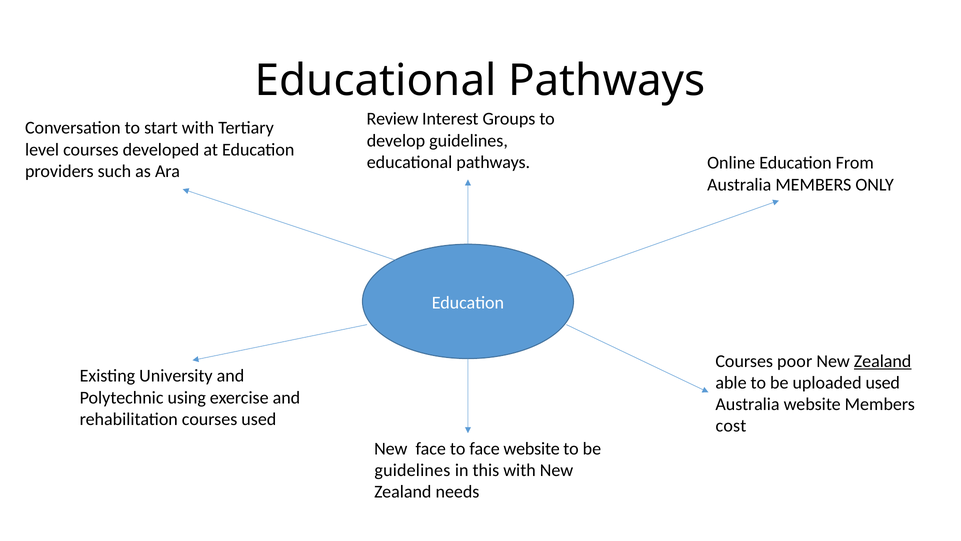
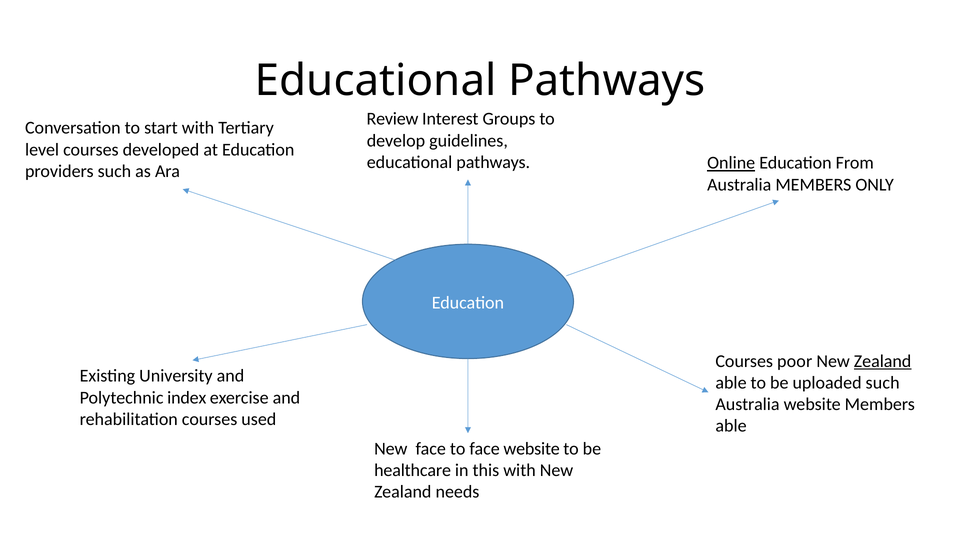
Online underline: none -> present
uploaded used: used -> such
using: using -> index
cost at (731, 426): cost -> able
guidelines at (412, 470): guidelines -> healthcare
